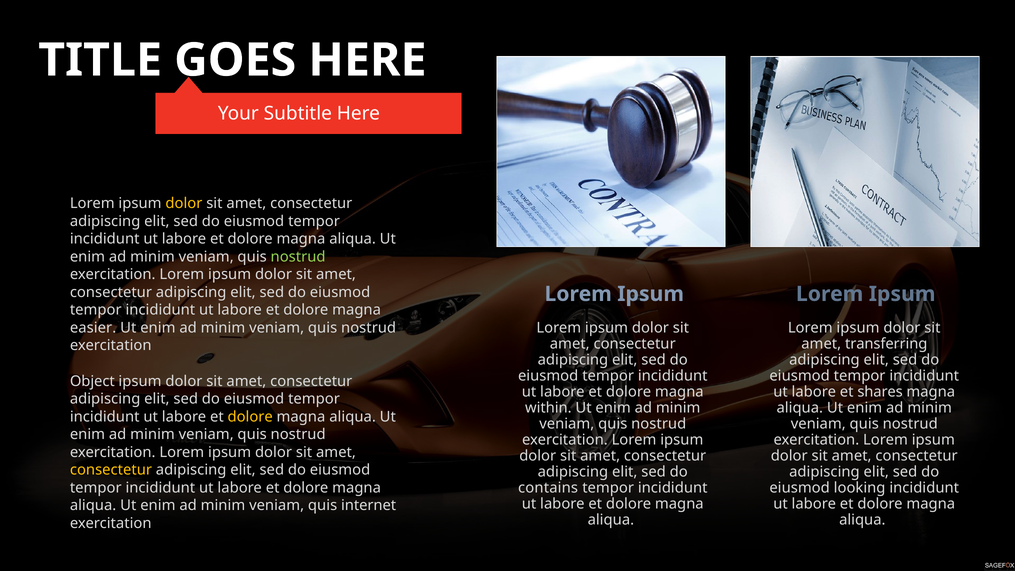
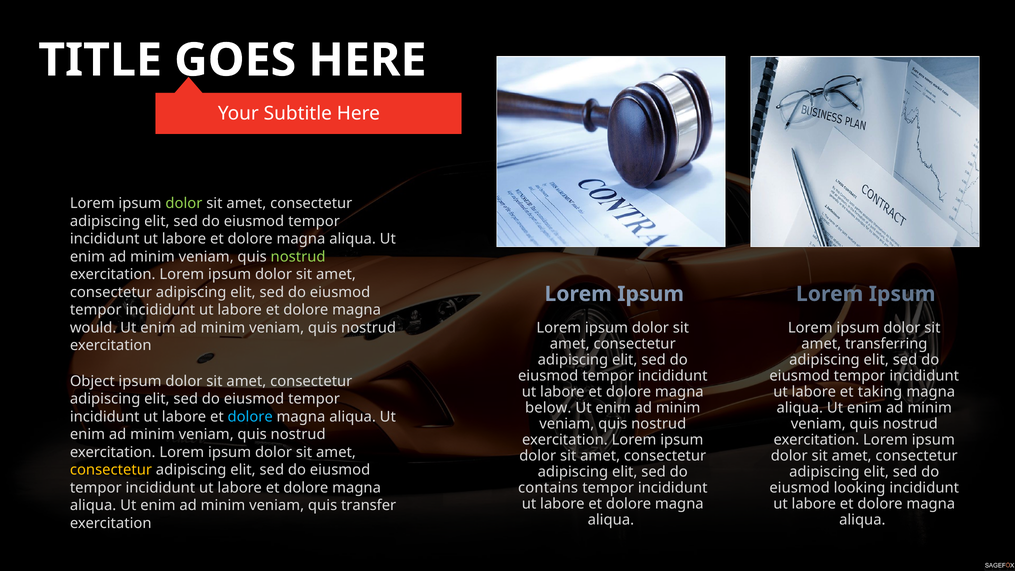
dolor at (184, 203) colour: yellow -> light green
easier: easier -> would
shares: shares -> taking
within: within -> below
dolore at (250, 417) colour: yellow -> light blue
internet: internet -> transfer
